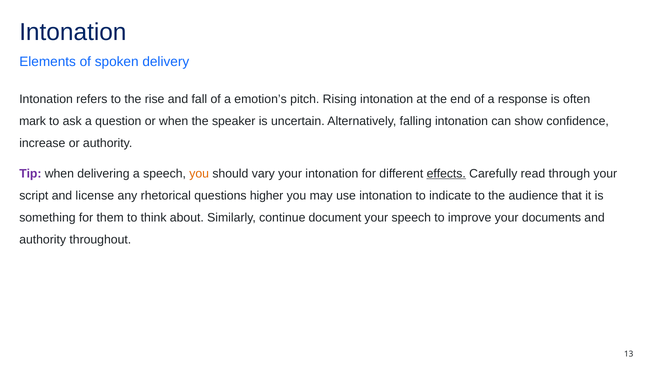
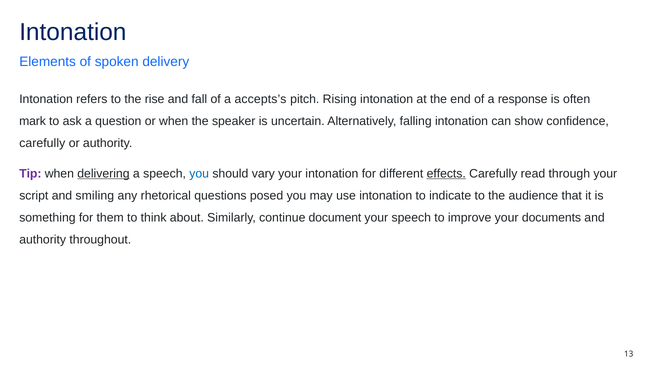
emotion’s: emotion’s -> accepts’s
increase at (42, 143): increase -> carefully
delivering underline: none -> present
you at (199, 173) colour: orange -> blue
license: license -> smiling
higher: higher -> posed
